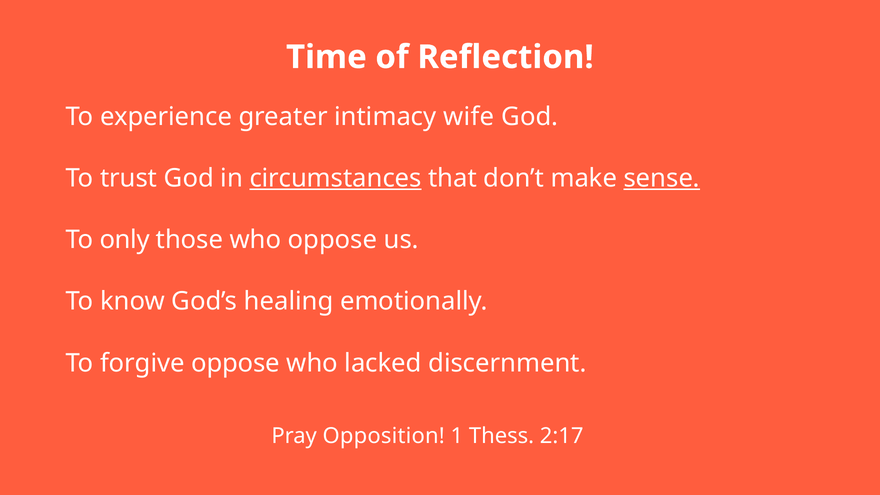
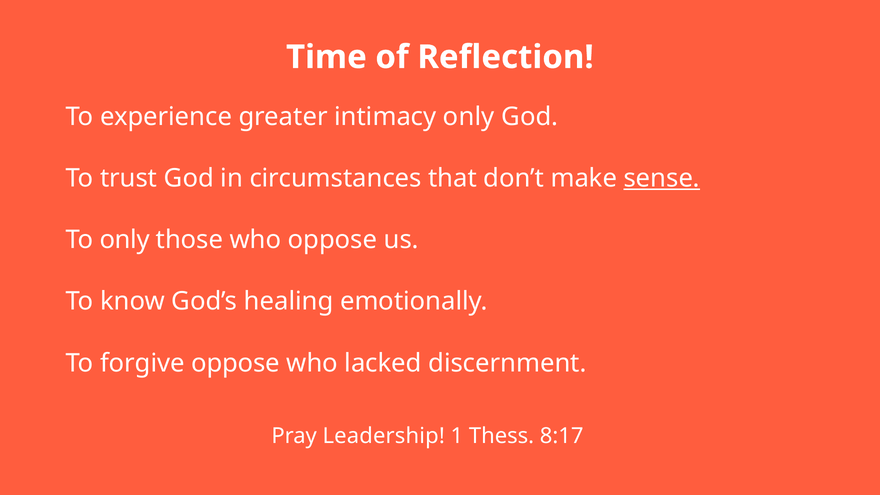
intimacy wife: wife -> only
circumstances underline: present -> none
Opposition: Opposition -> Leadership
2:17: 2:17 -> 8:17
